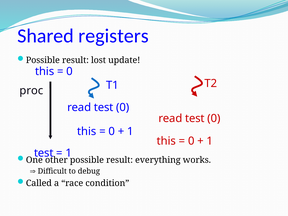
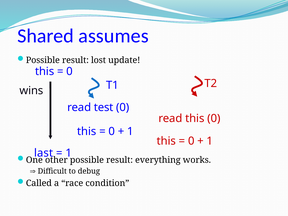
registers: registers -> assumes
proc: proc -> wins
test at (195, 118): test -> this
test at (44, 153): test -> last
